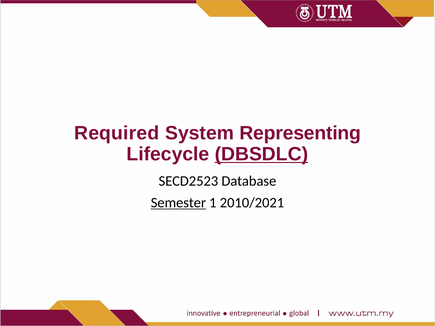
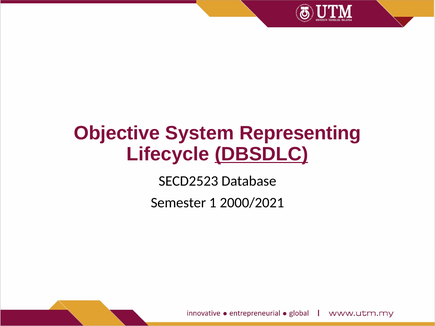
Required: Required -> Objective
Semester underline: present -> none
2010/2021: 2010/2021 -> 2000/2021
